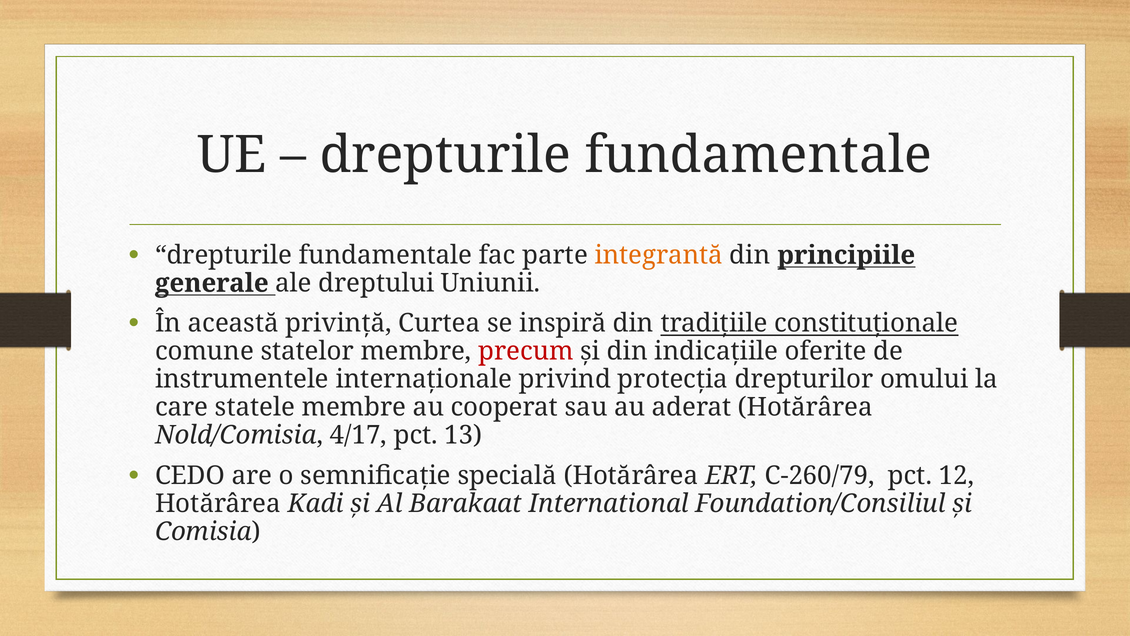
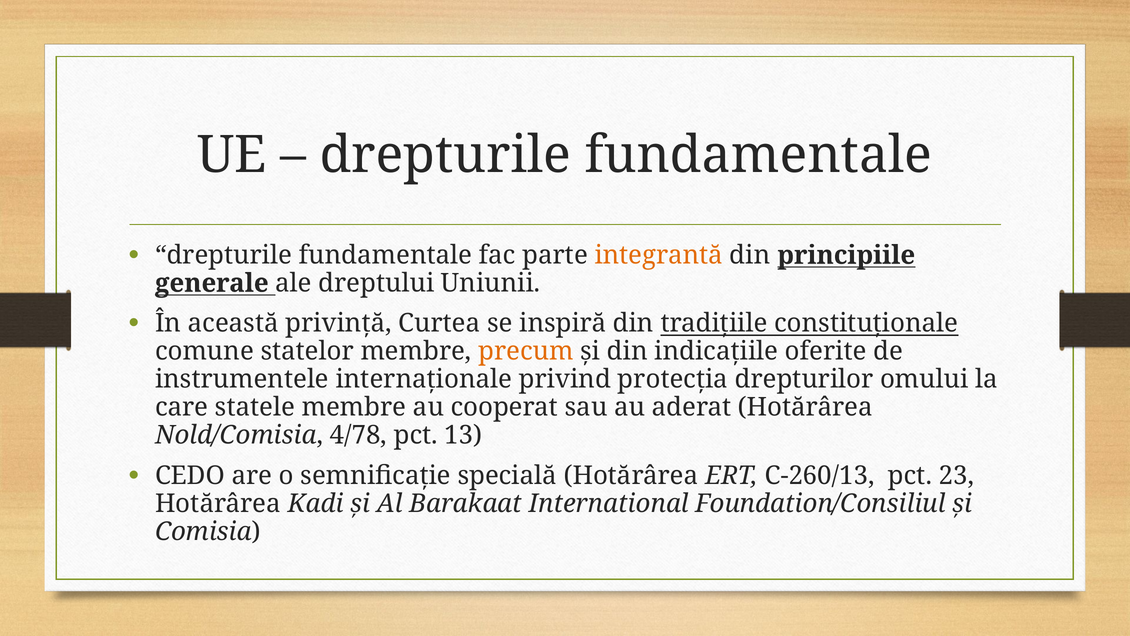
precum colour: red -> orange
4/17: 4/17 -> 4/78
C‑260/79: C‑260/79 -> C‑260/13
12: 12 -> 23
